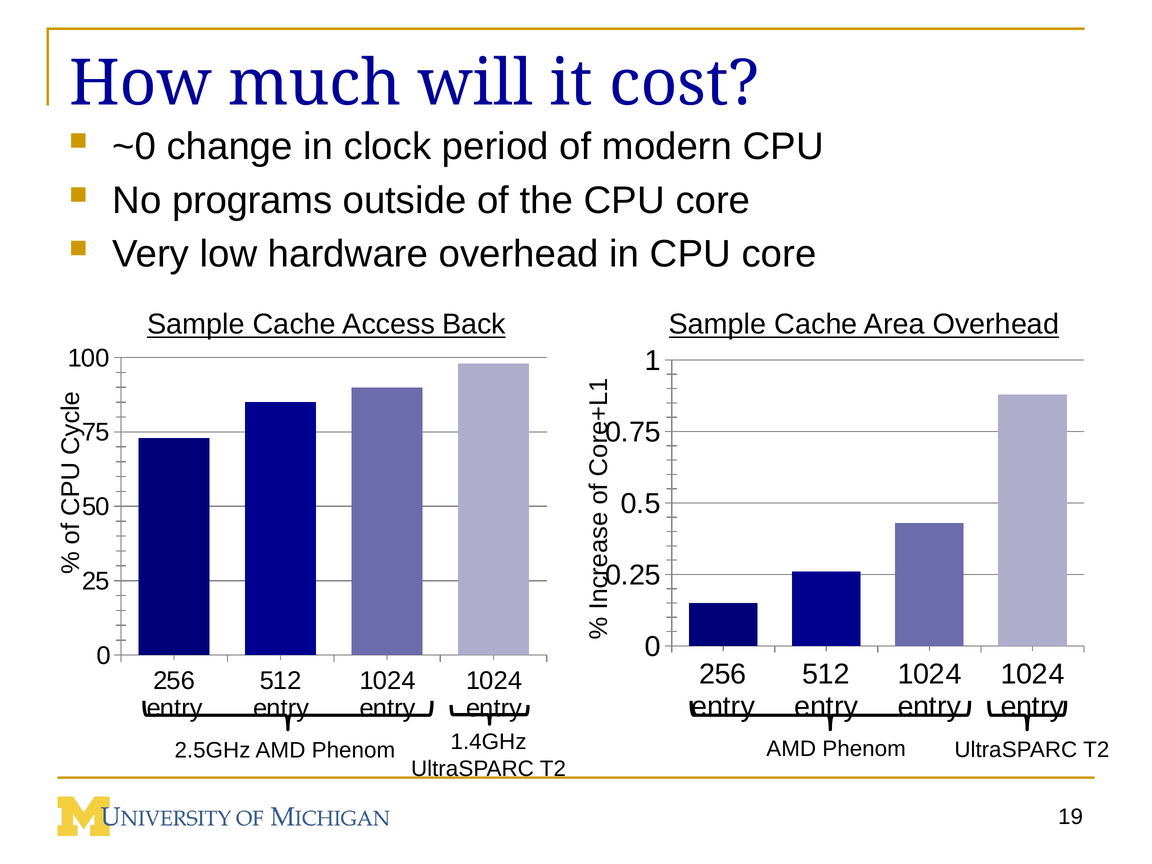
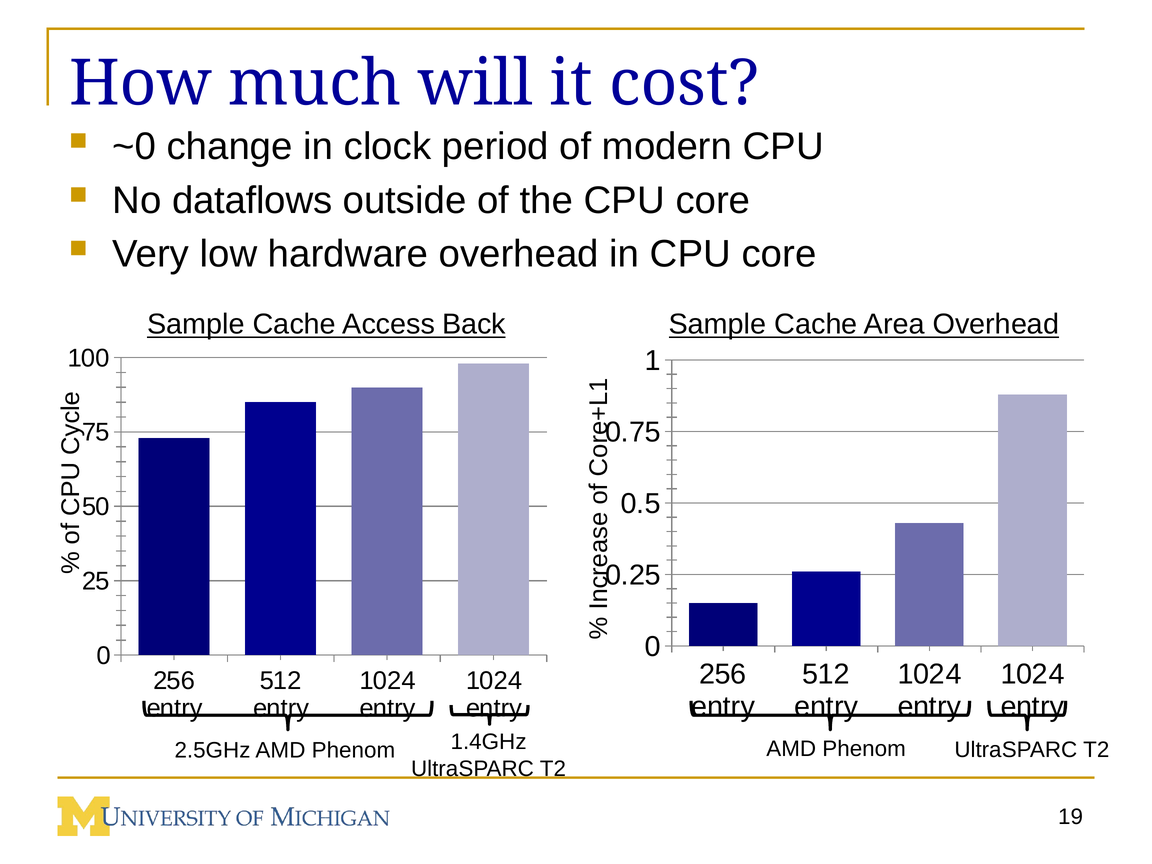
programs: programs -> dataflows
